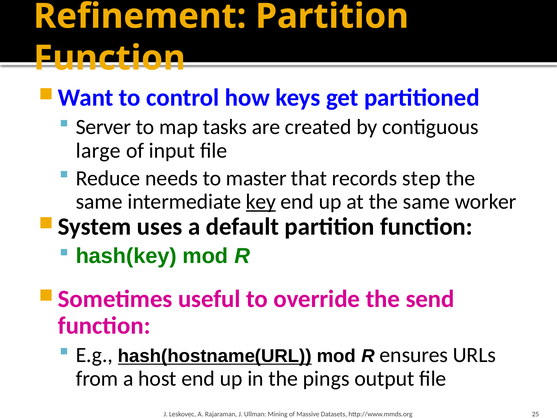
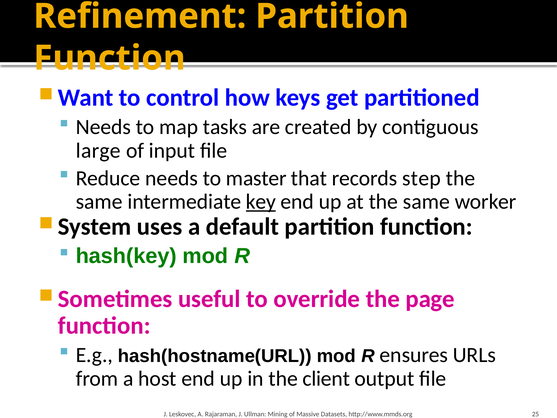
Server at (103, 127): Server -> Needs
send: send -> page
hash(hostname(URL underline: present -> none
pings: pings -> client
